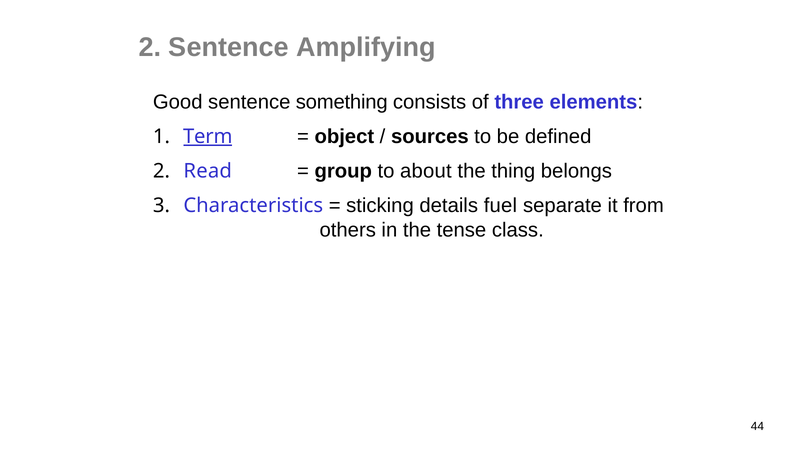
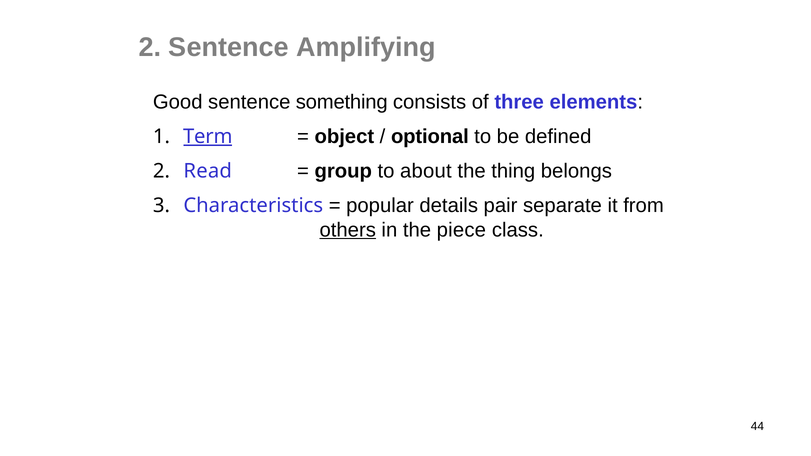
sources: sources -> optional
sticking: sticking -> popular
fuel: fuel -> pair
others underline: none -> present
tense: tense -> piece
